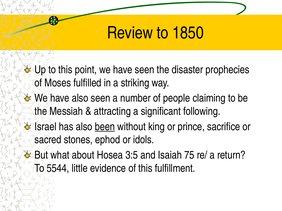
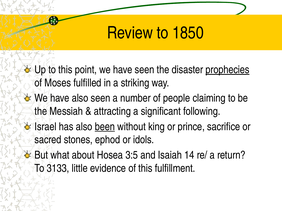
prophecies underline: none -> present
75: 75 -> 14
5544: 5544 -> 3133
